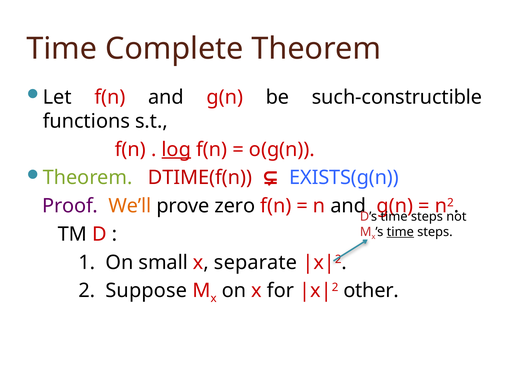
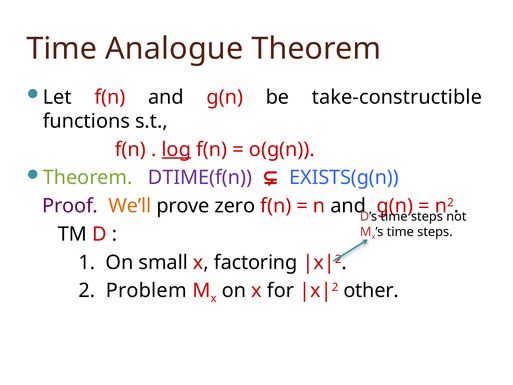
Complete: Complete -> Analogue
such-constructible: such-constructible -> take-constructible
DTIME(f(n colour: red -> purple
time at (400, 232) underline: present -> none
separate: separate -> factoring
Suppose: Suppose -> Problem
